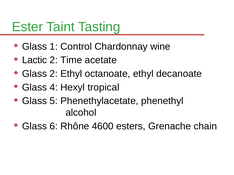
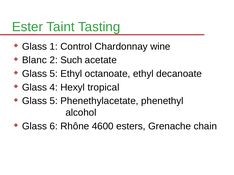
Lactic: Lactic -> Blanc
Time: Time -> Such
2 at (54, 74): 2 -> 5
